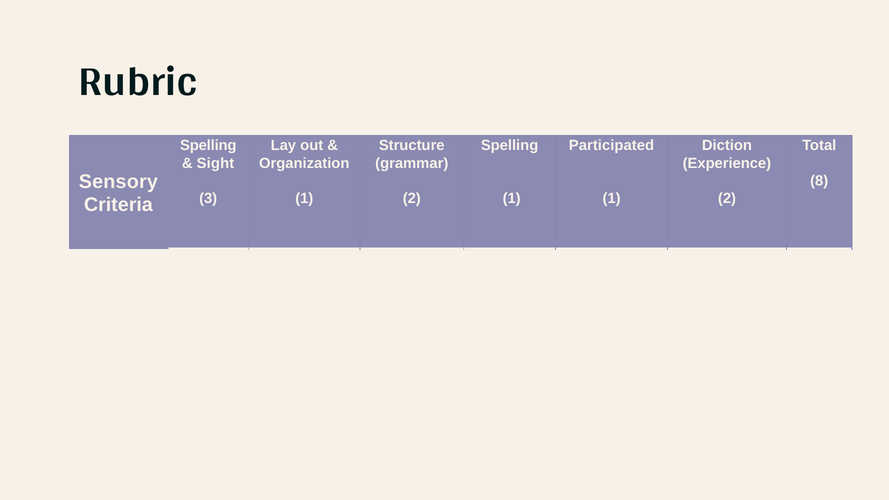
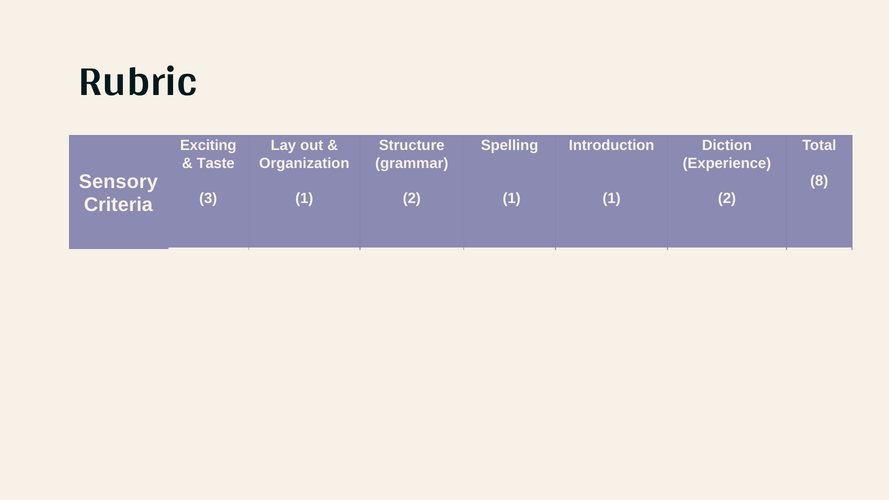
Spelling at (208, 145): Spelling -> Exciting
Participated: Participated -> Introduction
Sight: Sight -> Taste
